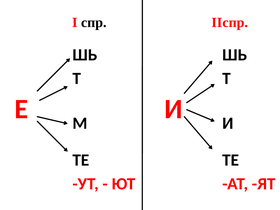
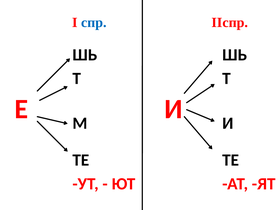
спр colour: black -> blue
